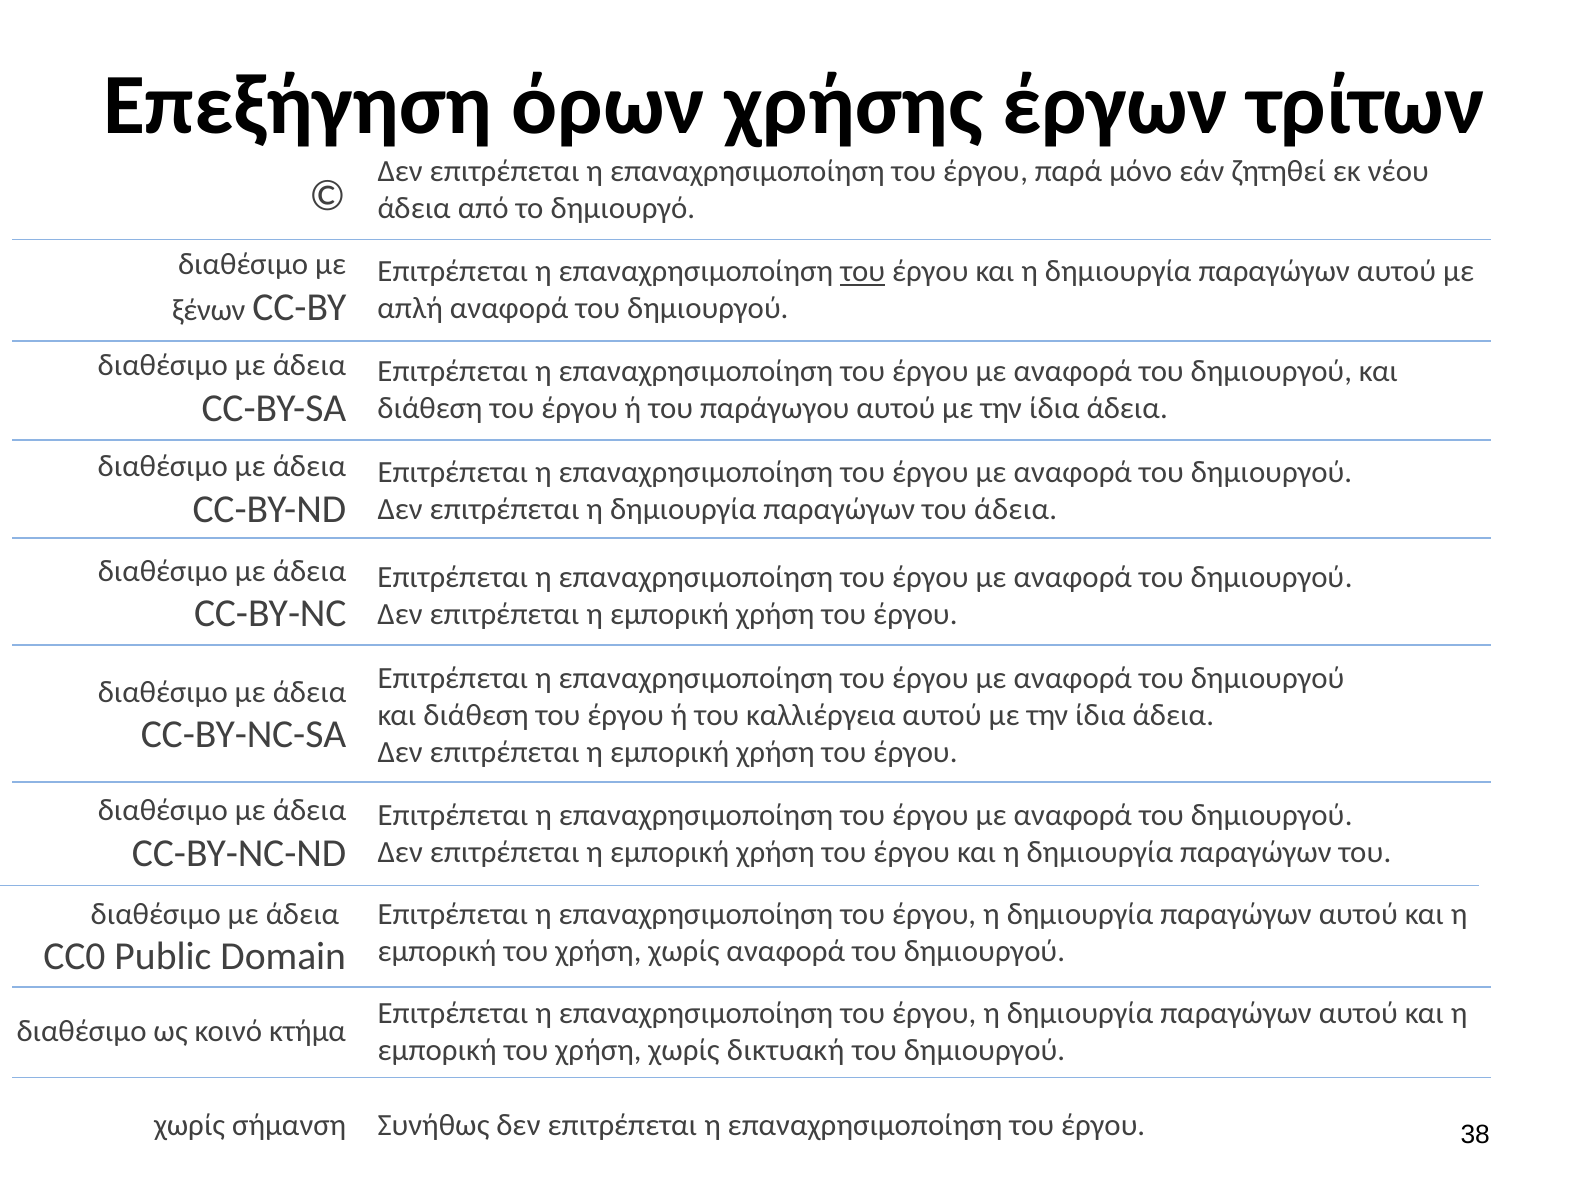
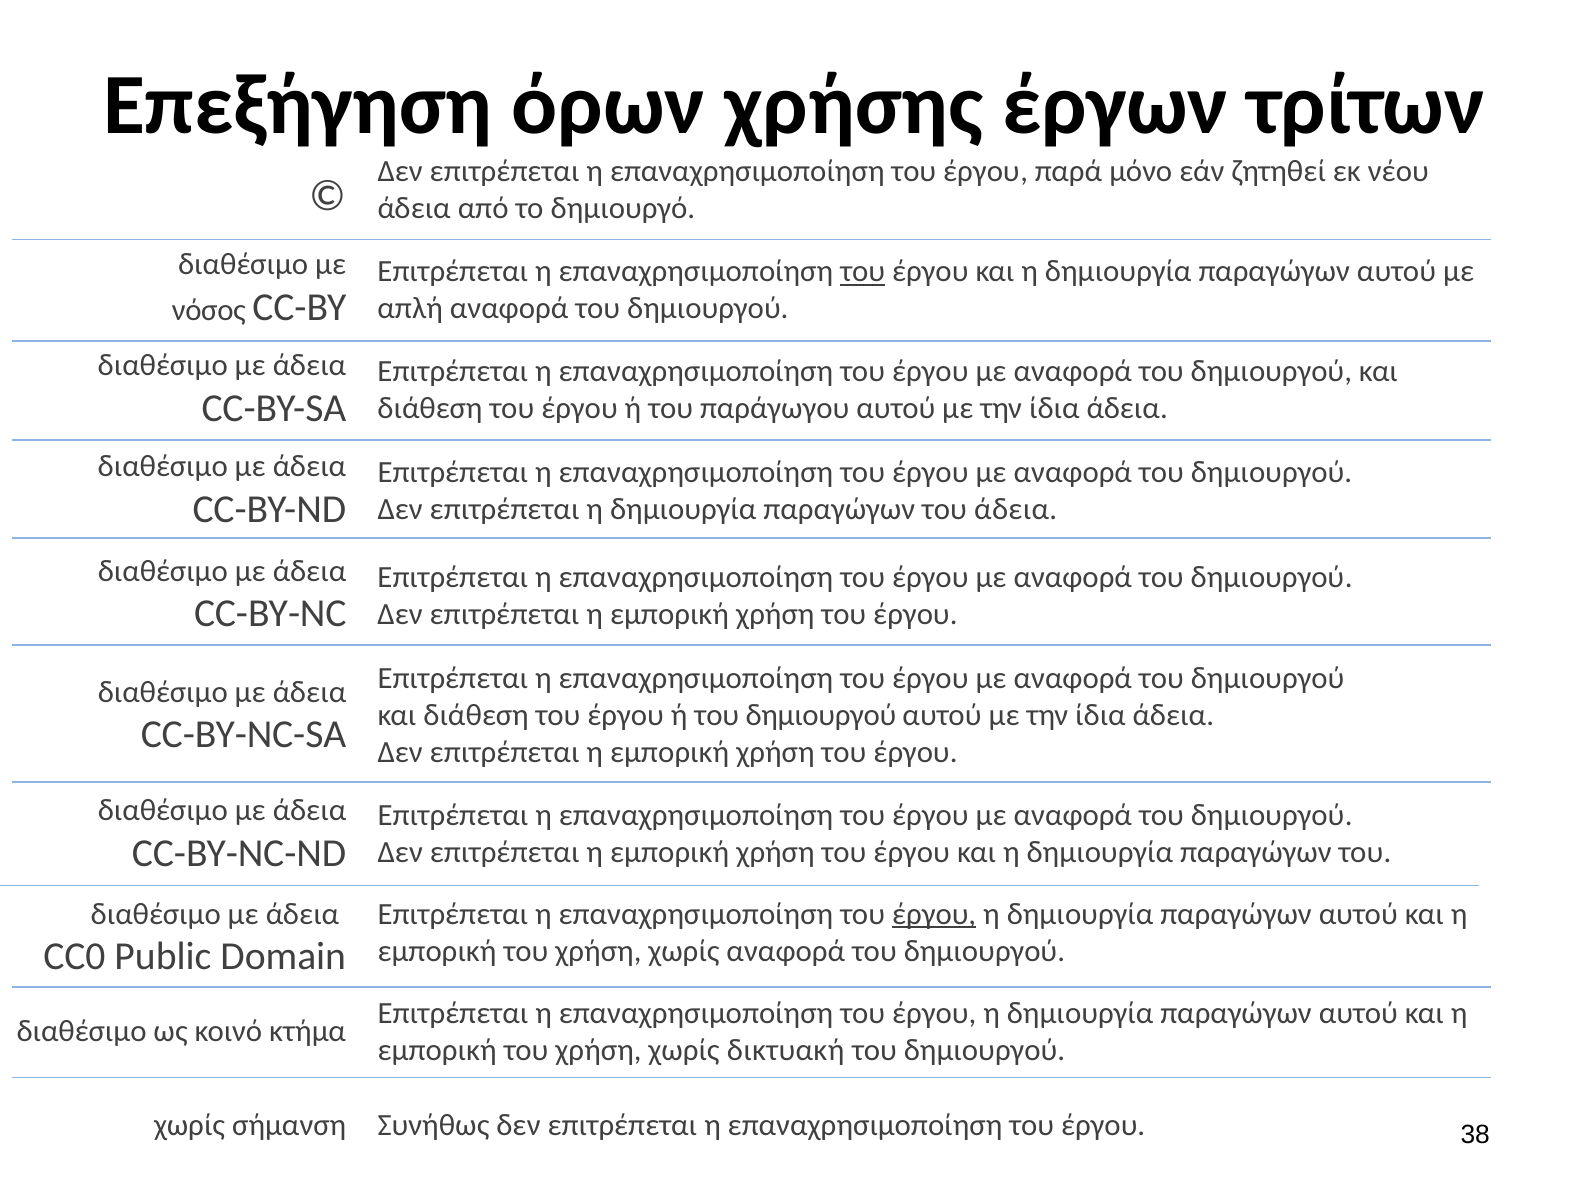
ξένων: ξένων -> νόσος
ή του καλλιέργεια: καλλιέργεια -> δημιουργού
έργου at (934, 914) underline: none -> present
